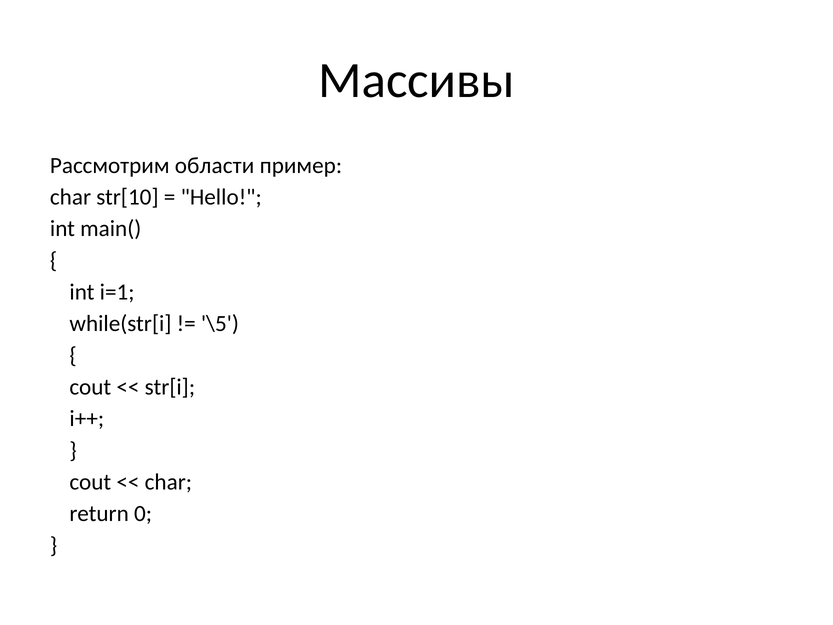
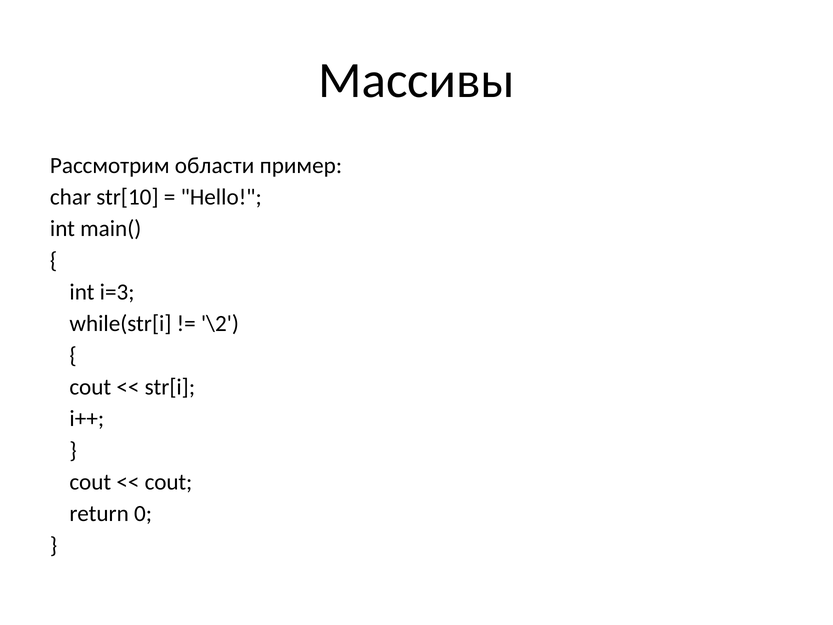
i=1: i=1 -> i=3
\5: \5 -> \2
char at (168, 482): char -> cout
